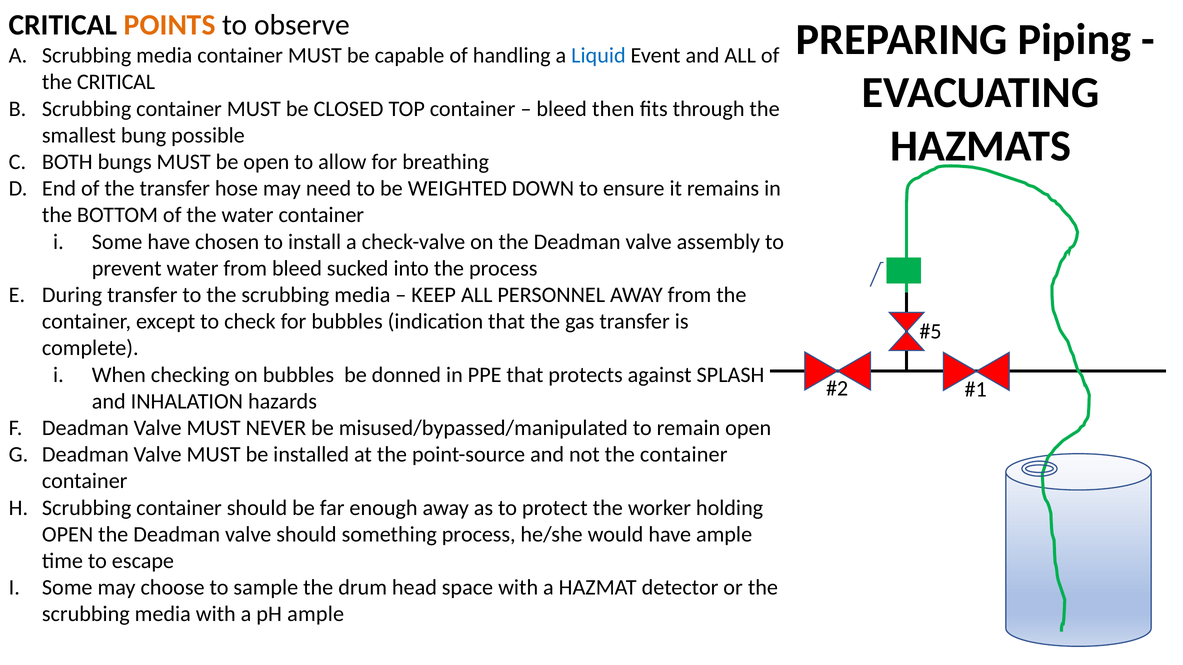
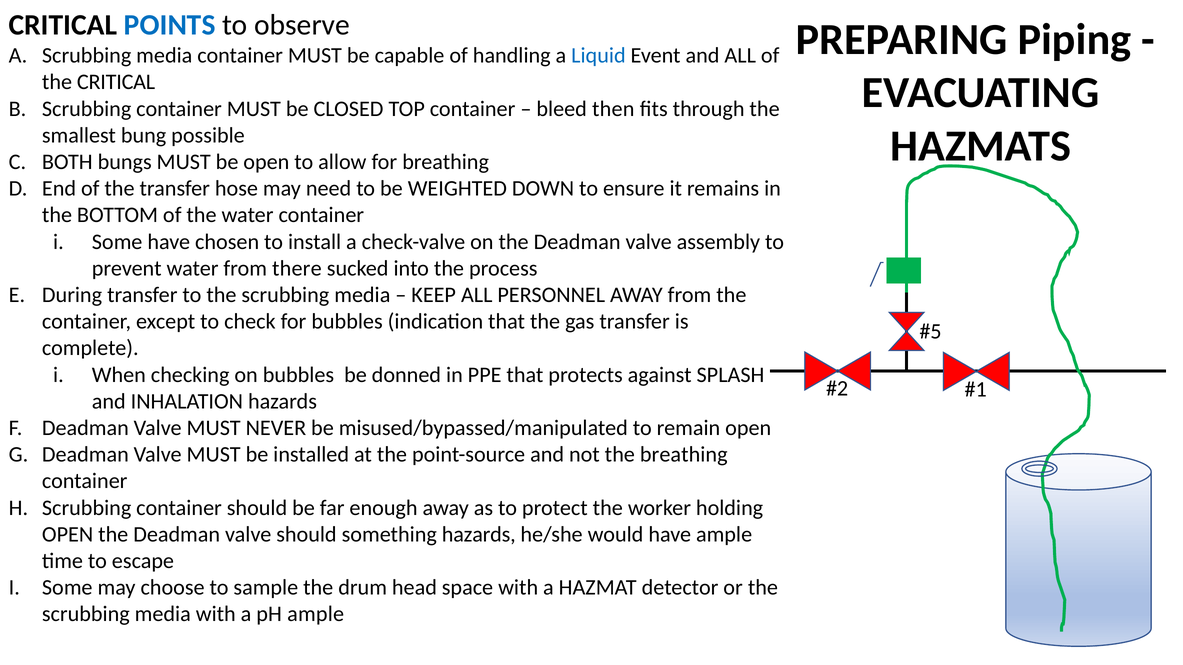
POINTS colour: orange -> blue
from bleed: bleed -> there
not the container: container -> breathing
something process: process -> hazards
